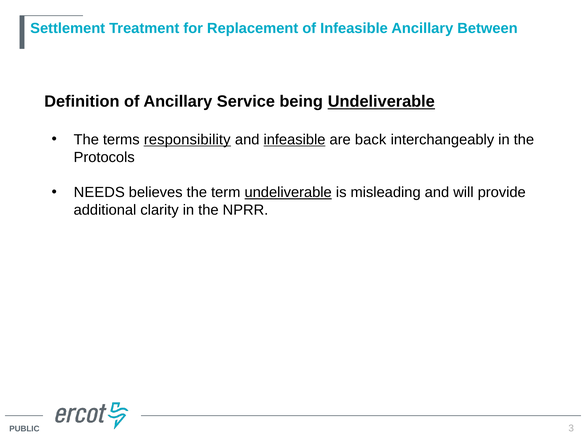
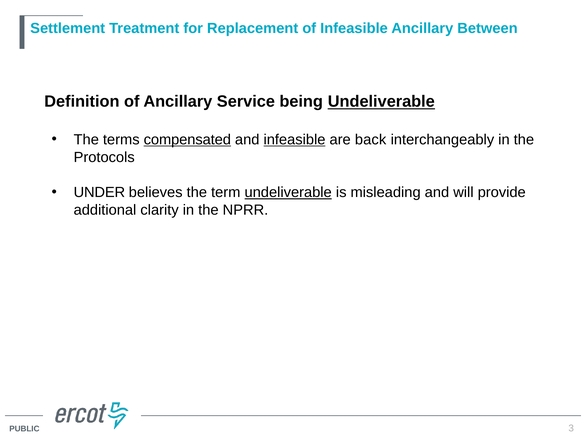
responsibility: responsibility -> compensated
NEEDS: NEEDS -> UNDER
